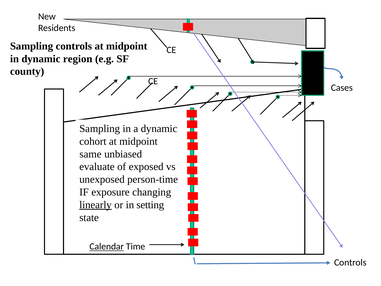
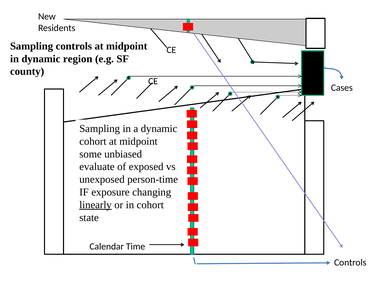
same: same -> some
in setting: setting -> cohort
Calendar underline: present -> none
